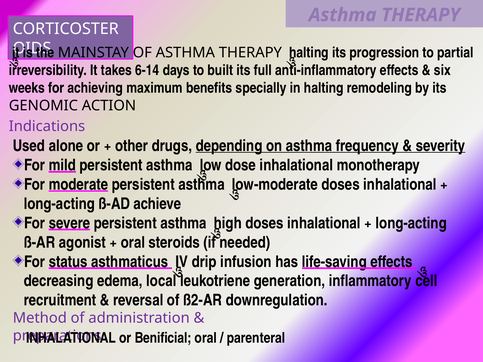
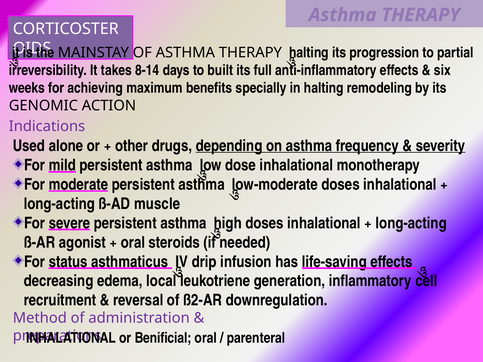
6-14: 6-14 -> 8-14
achieve: achieve -> muscle
